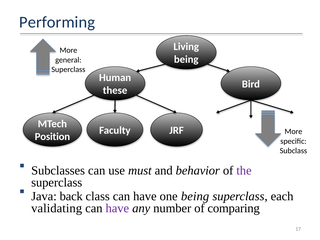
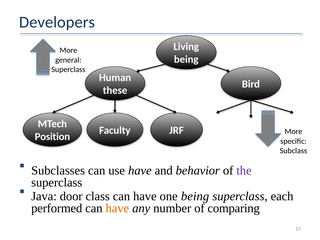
Performing: Performing -> Developers
use must: must -> have
back: back -> door
validating: validating -> performed
have at (117, 208) colour: purple -> orange
